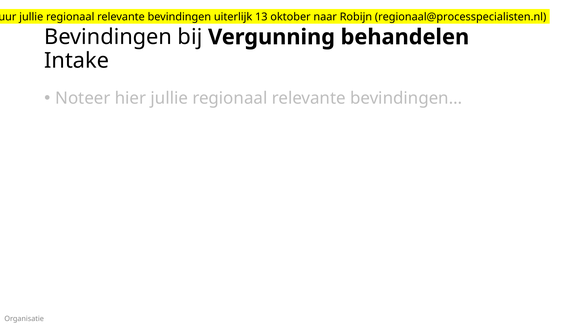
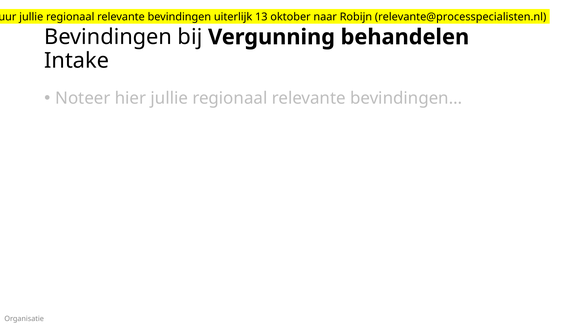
regionaal@processpecialisten.nl: regionaal@processpecialisten.nl -> relevante@processpecialisten.nl
